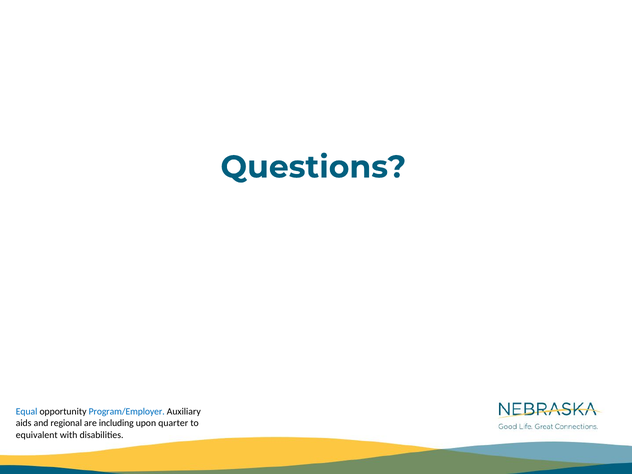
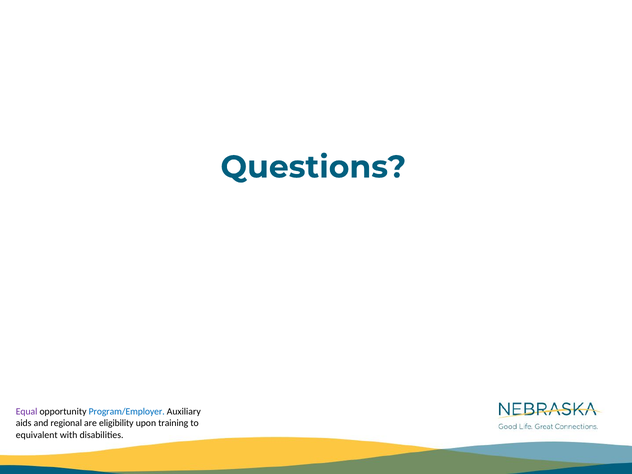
Equal colour: blue -> purple
including: including -> eligibility
quarter: quarter -> training
